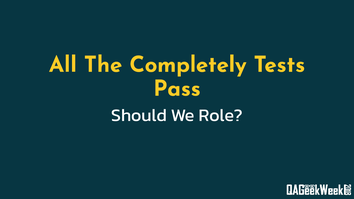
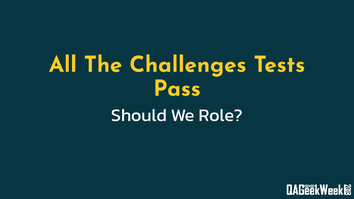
Completely: Completely -> Challenges
